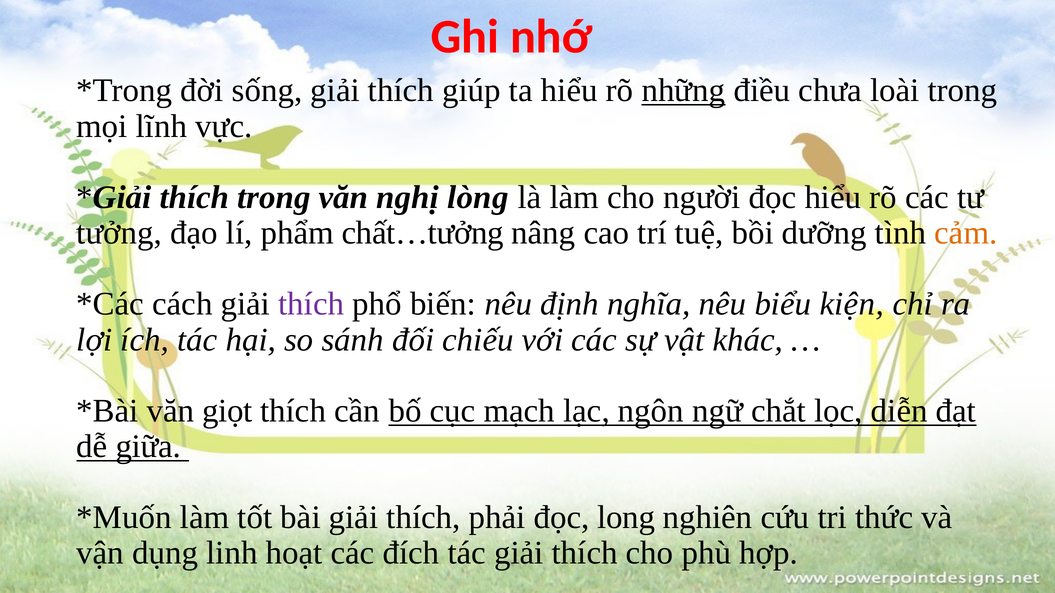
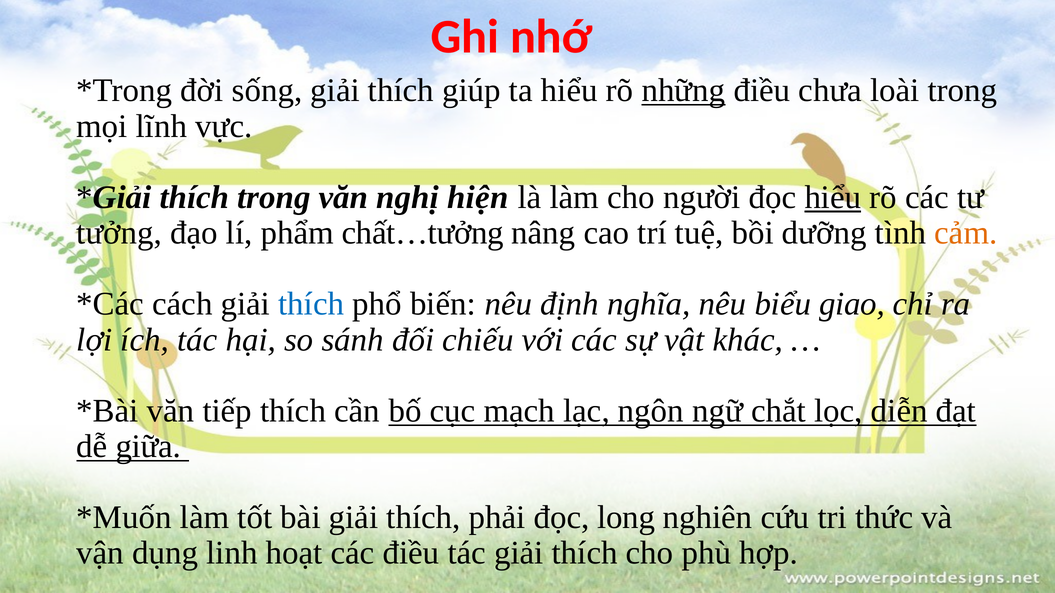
lòng: lòng -> hiện
hiểu at (833, 197) underline: none -> present
thích at (311, 304) colour: purple -> blue
kiện: kiện -> giao
giọt: giọt -> tiếp
các đích: đích -> điều
